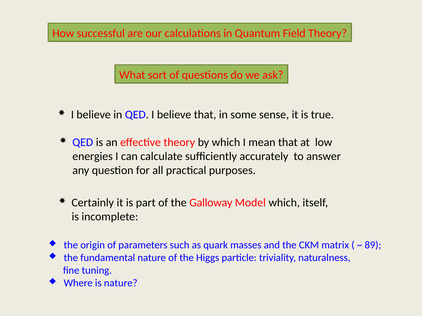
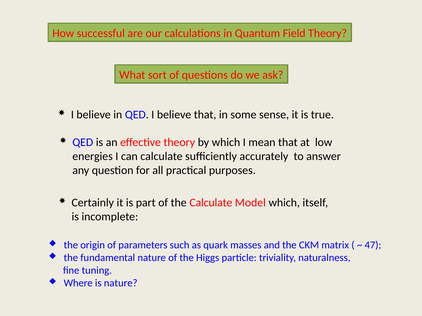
the Galloway: Galloway -> Calculate
89: 89 -> 47
